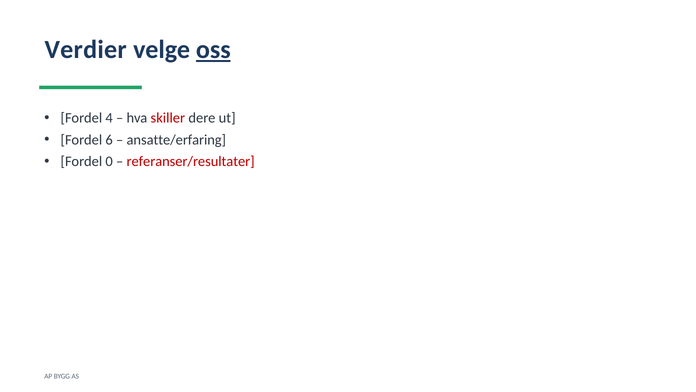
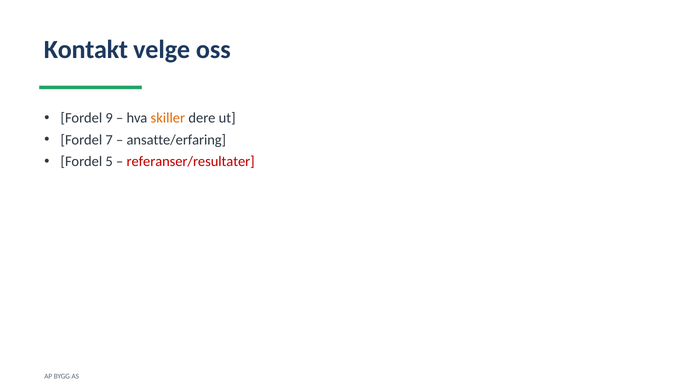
Verdier: Verdier -> Kontakt
oss underline: present -> none
4: 4 -> 9
skiller colour: red -> orange
6: 6 -> 7
0: 0 -> 5
